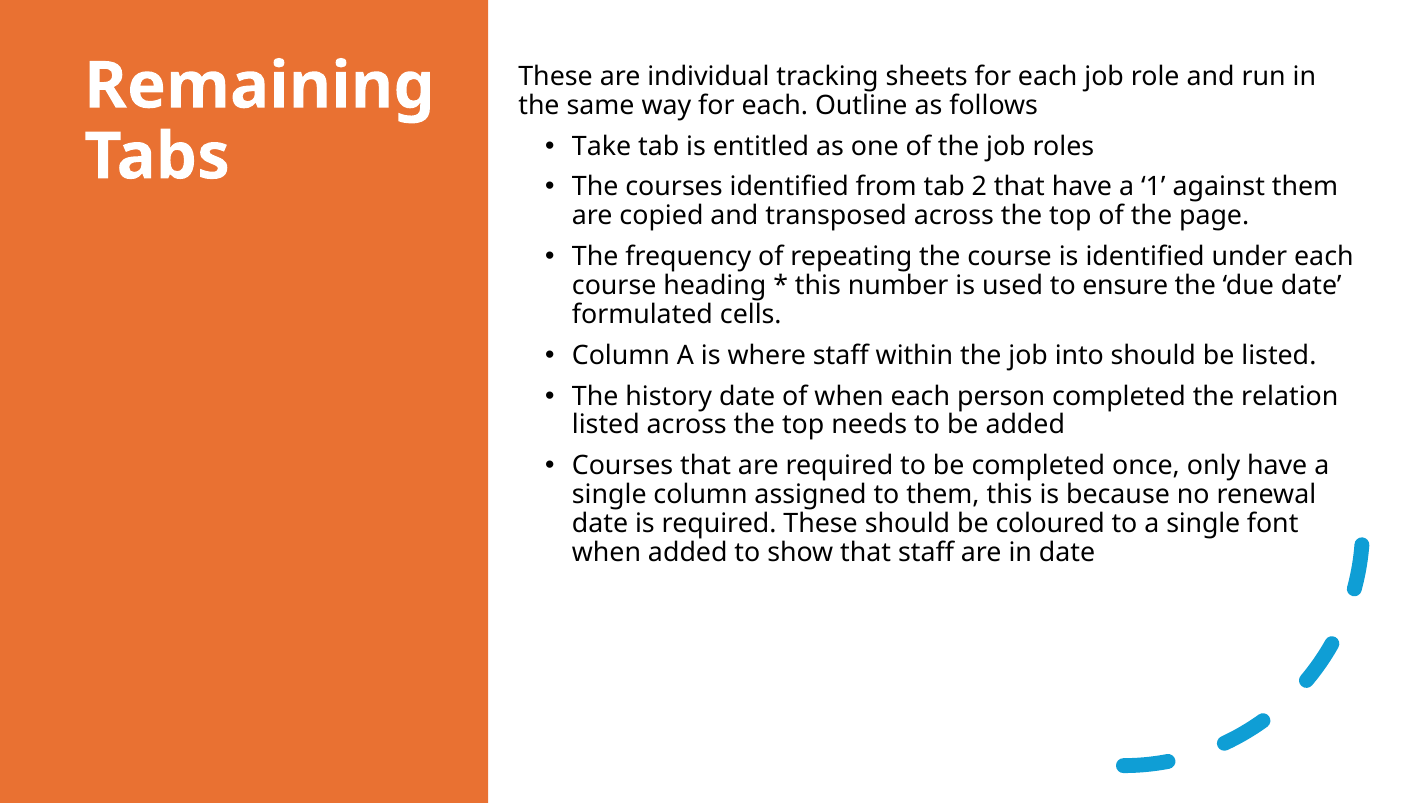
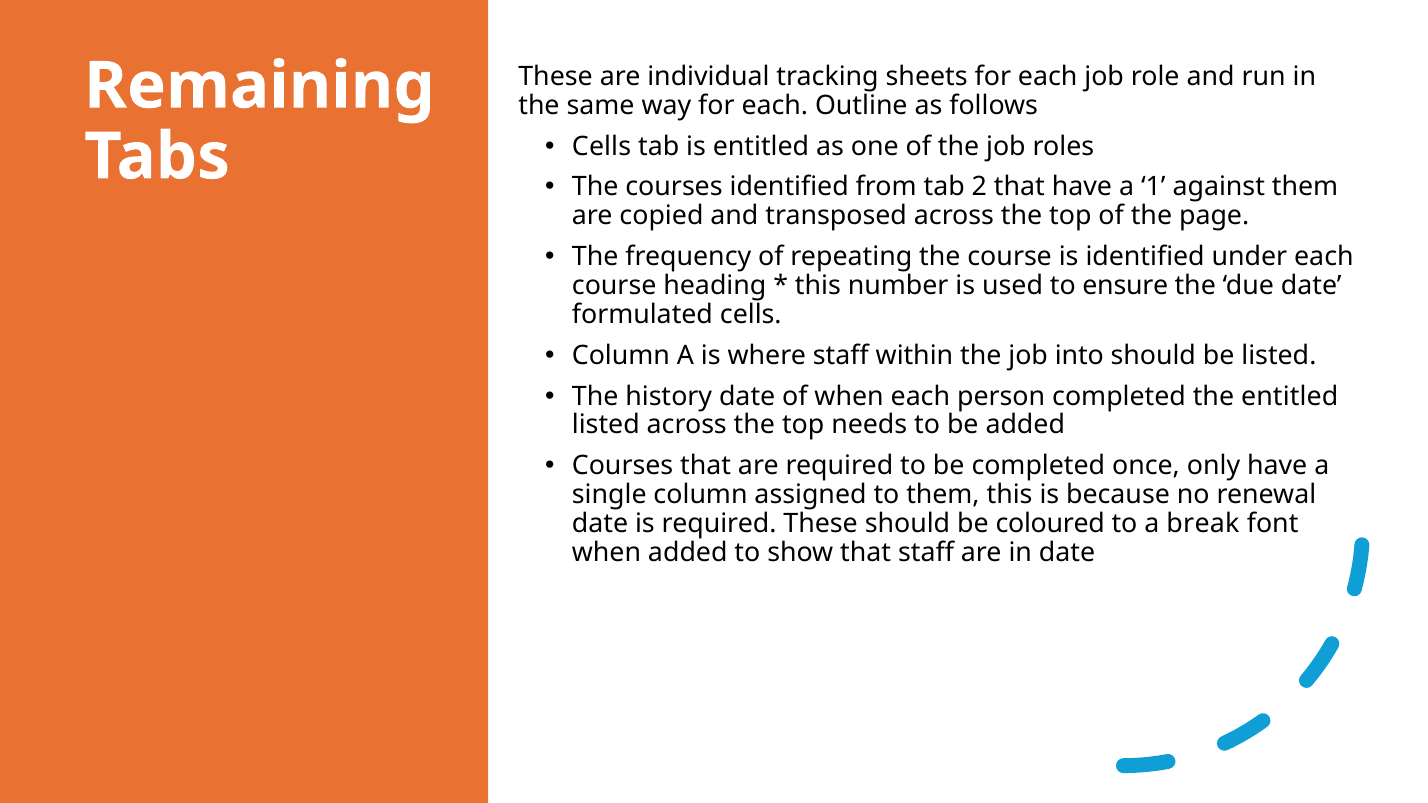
Take at (602, 146): Take -> Cells
the relation: relation -> entitled
to a single: single -> break
